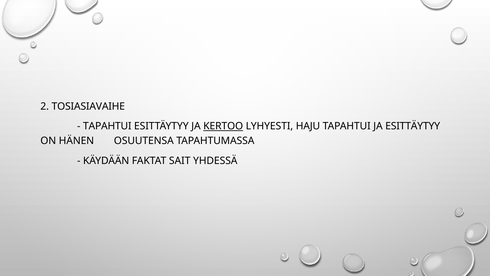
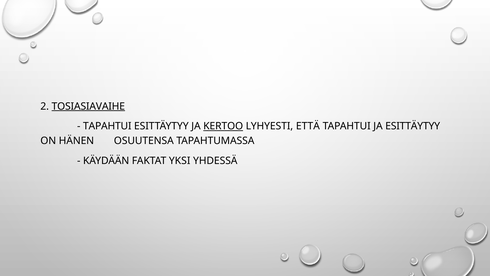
TOSIASIAVAIHE underline: none -> present
HAJU: HAJU -> ETTÄ
SAIT: SAIT -> YKSI
